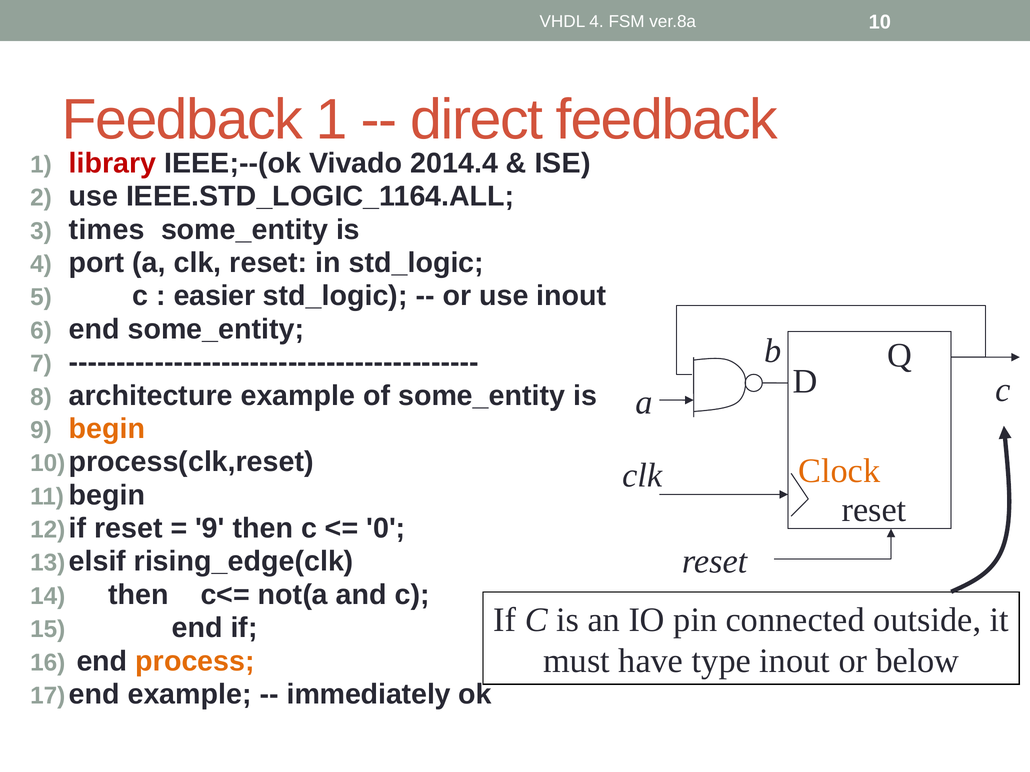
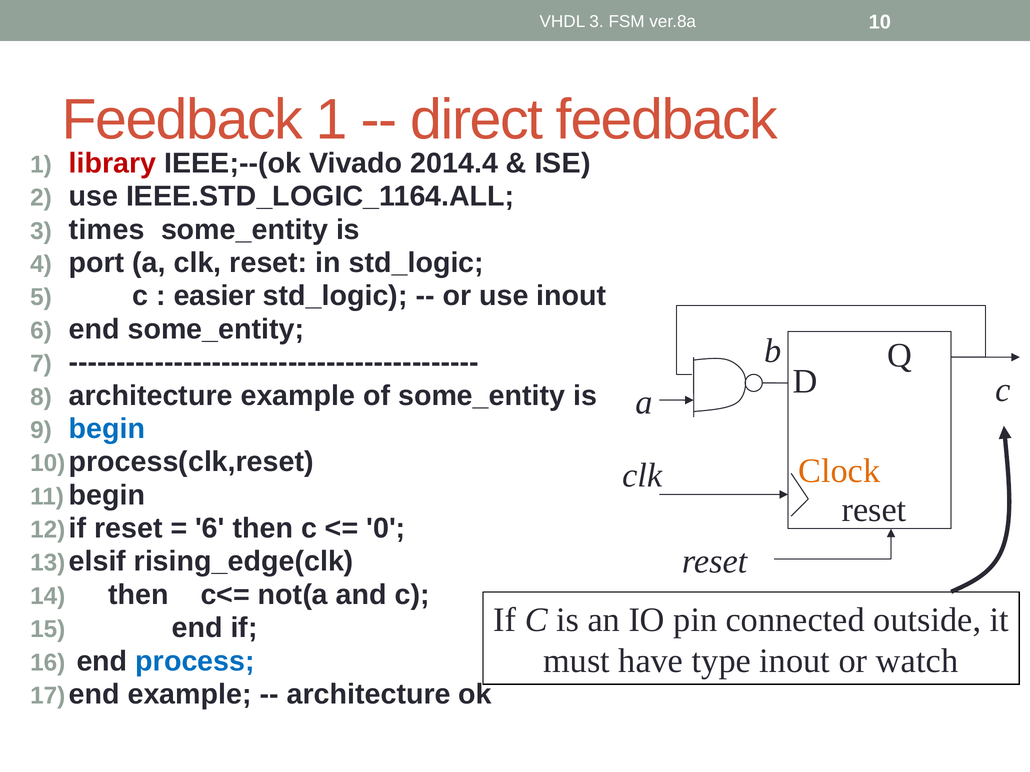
VHDL 4: 4 -> 3
begin at (107, 429) colour: orange -> blue
9 at (210, 529): 9 -> 6
below: below -> watch
process colour: orange -> blue
immediately at (369, 695): immediately -> architecture
